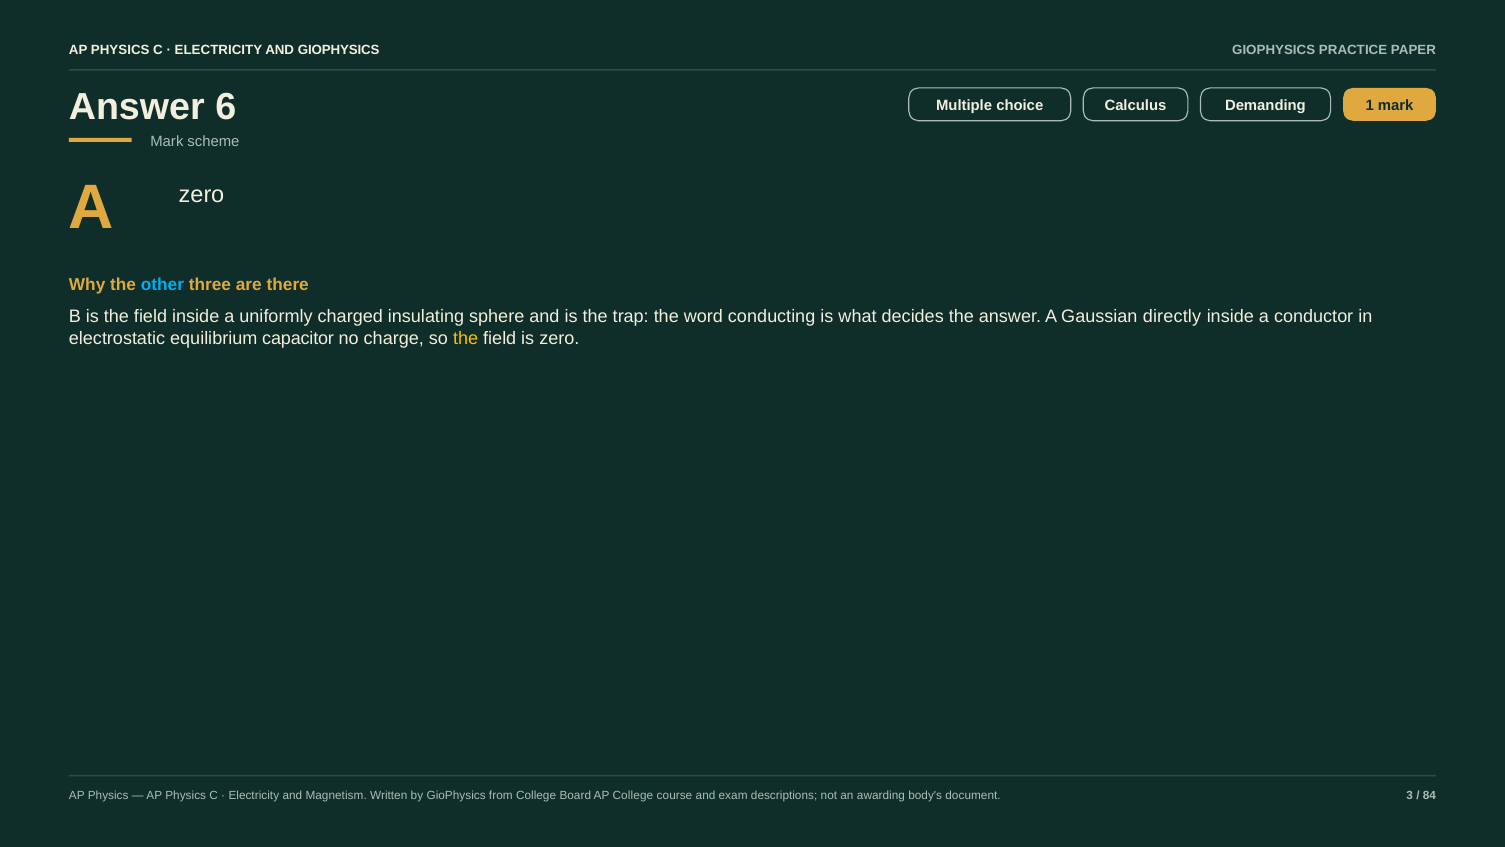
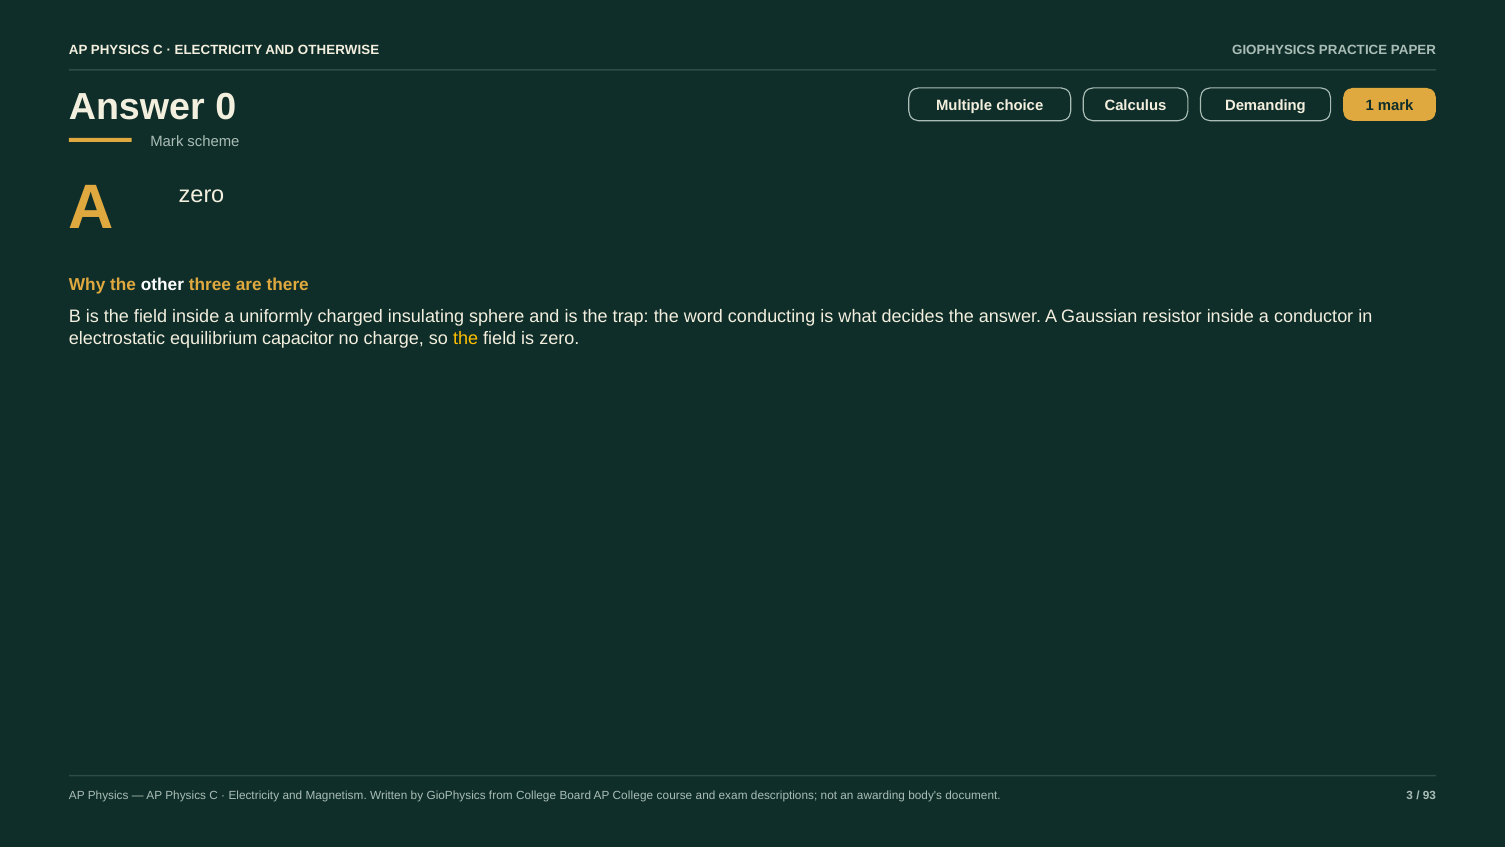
AND GIOPHYSICS: GIOPHYSICS -> OTHERWISE
6: 6 -> 0
other colour: light blue -> white
directly: directly -> resistor
84: 84 -> 93
